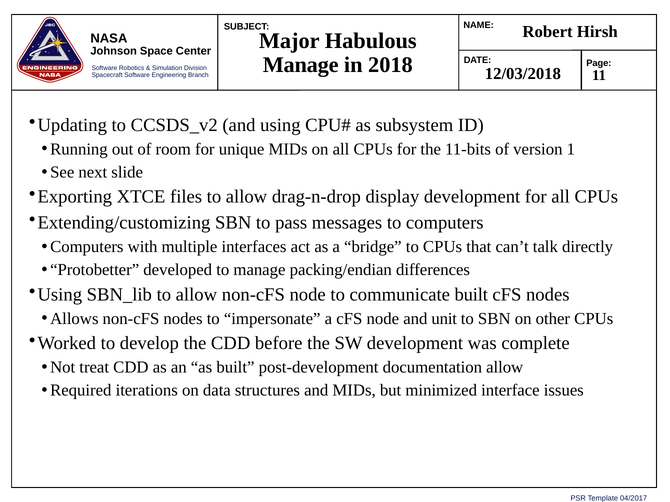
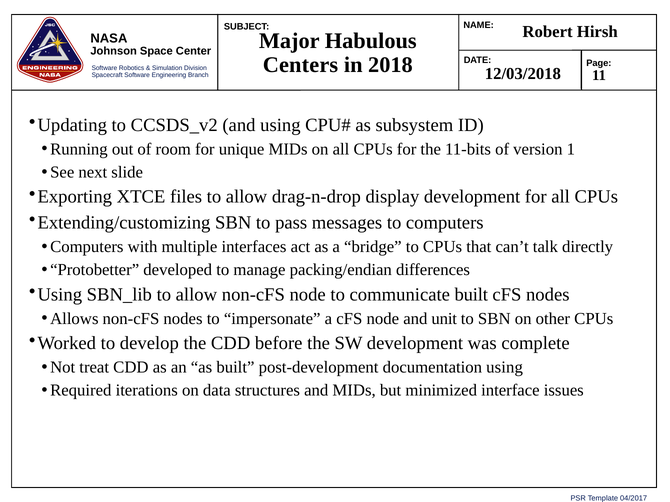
Manage at (301, 65): Manage -> Centers
documentation allow: allow -> using
